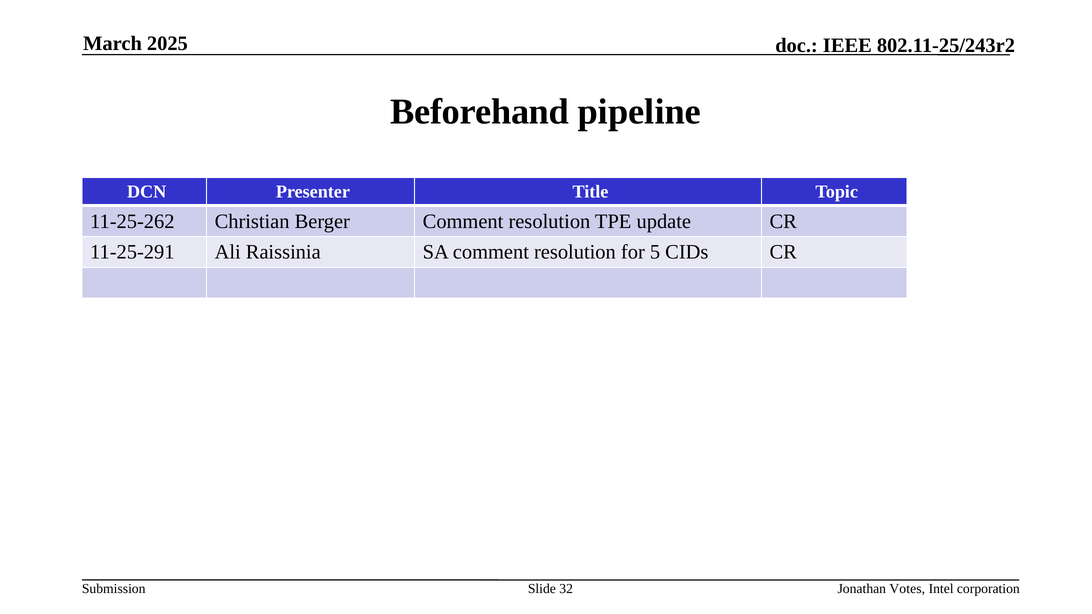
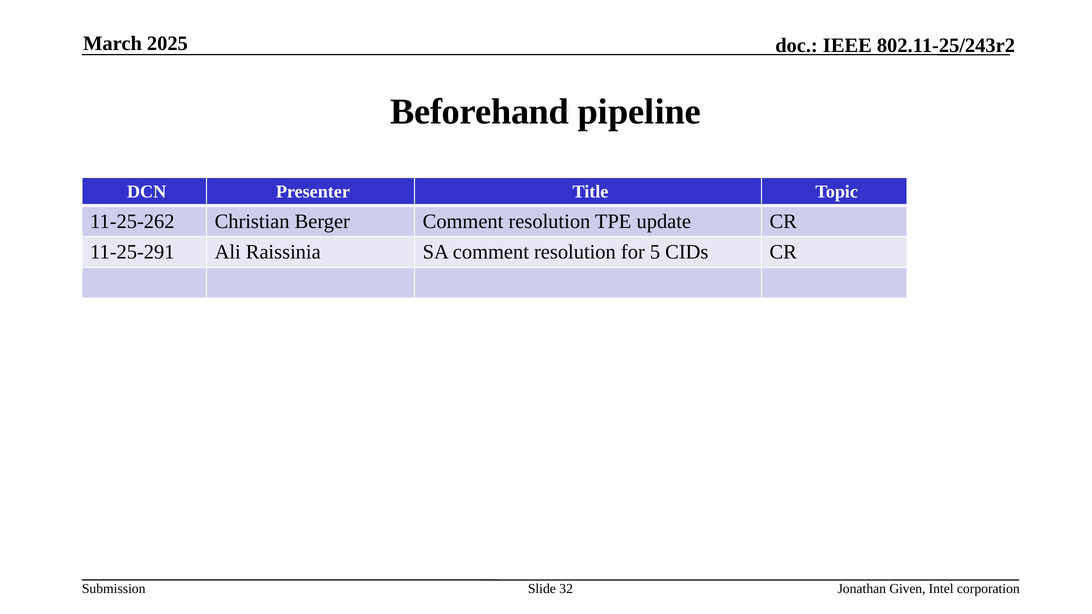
Votes: Votes -> Given
